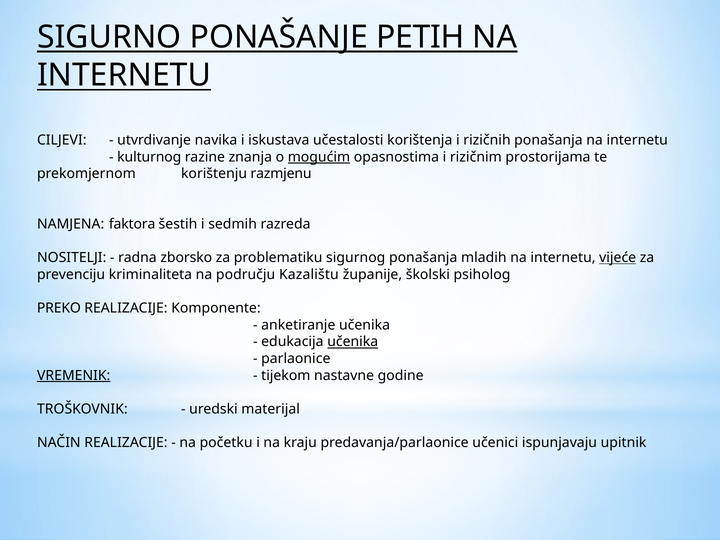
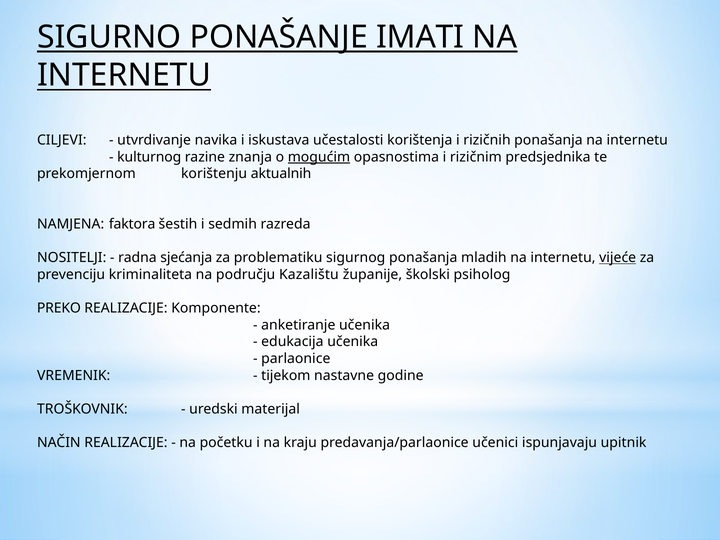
PETIH: PETIH -> IMATI
prostorijama: prostorijama -> predsjednika
razmjenu: razmjenu -> aktualnih
zborsko: zborsko -> sjećanja
učenika at (353, 342) underline: present -> none
VREMENIK underline: present -> none
